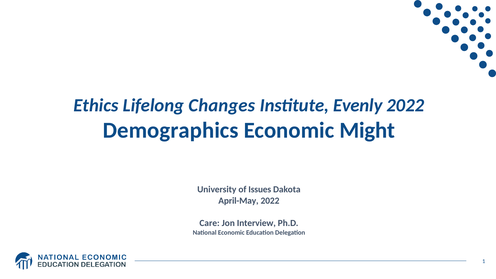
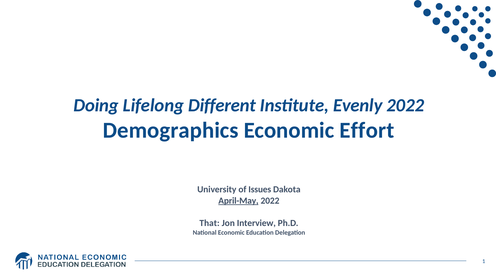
Ethics: Ethics -> Doing
Changes: Changes -> Different
Might: Might -> Effort
April-May underline: none -> present
Care: Care -> That
